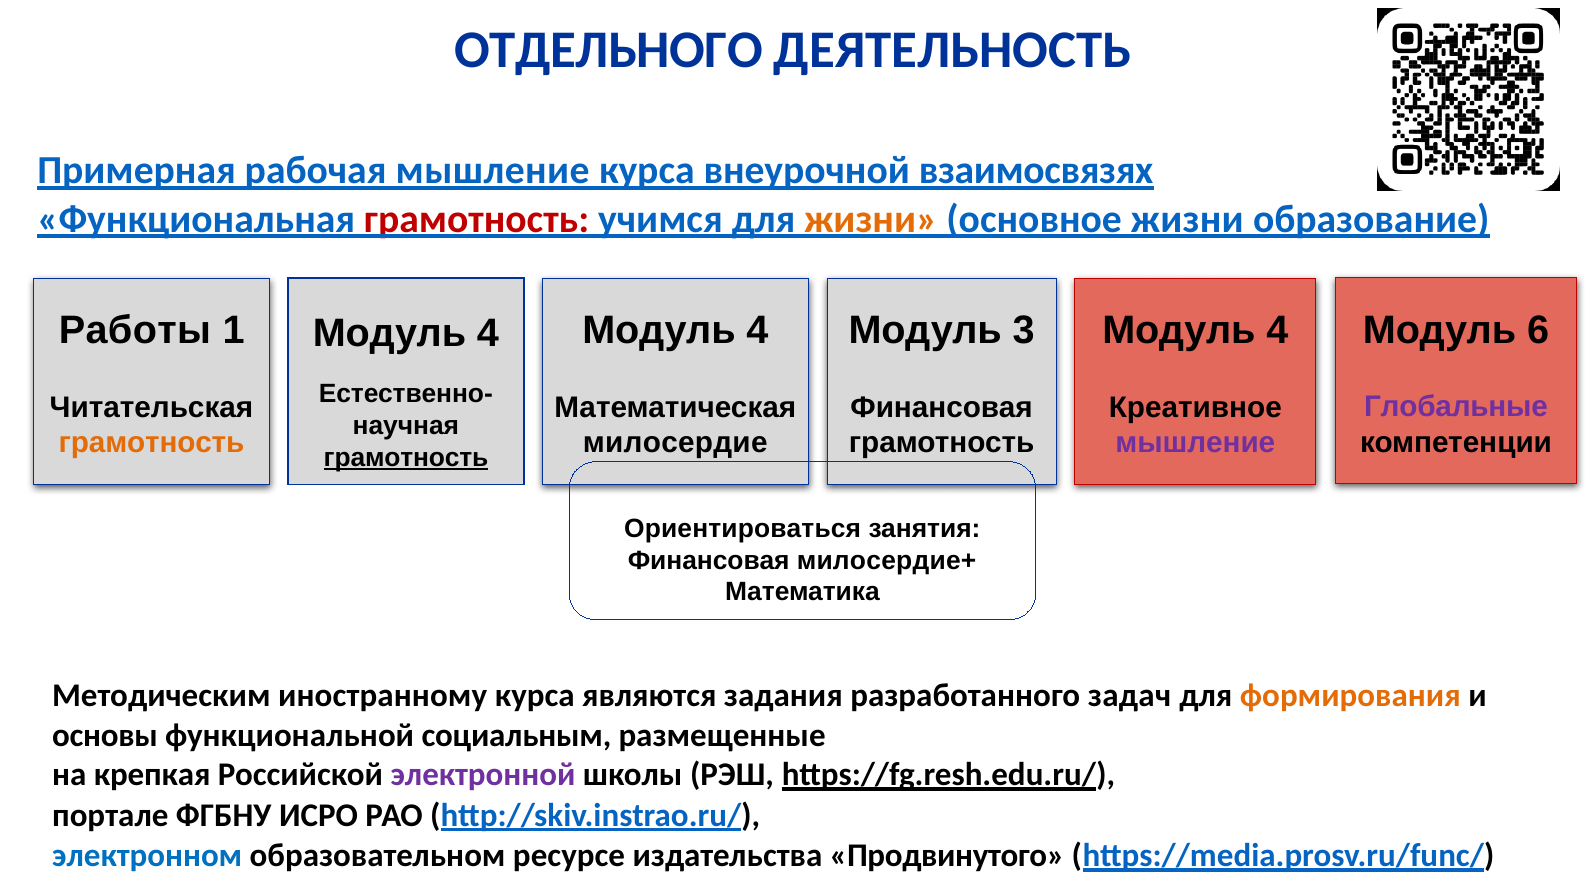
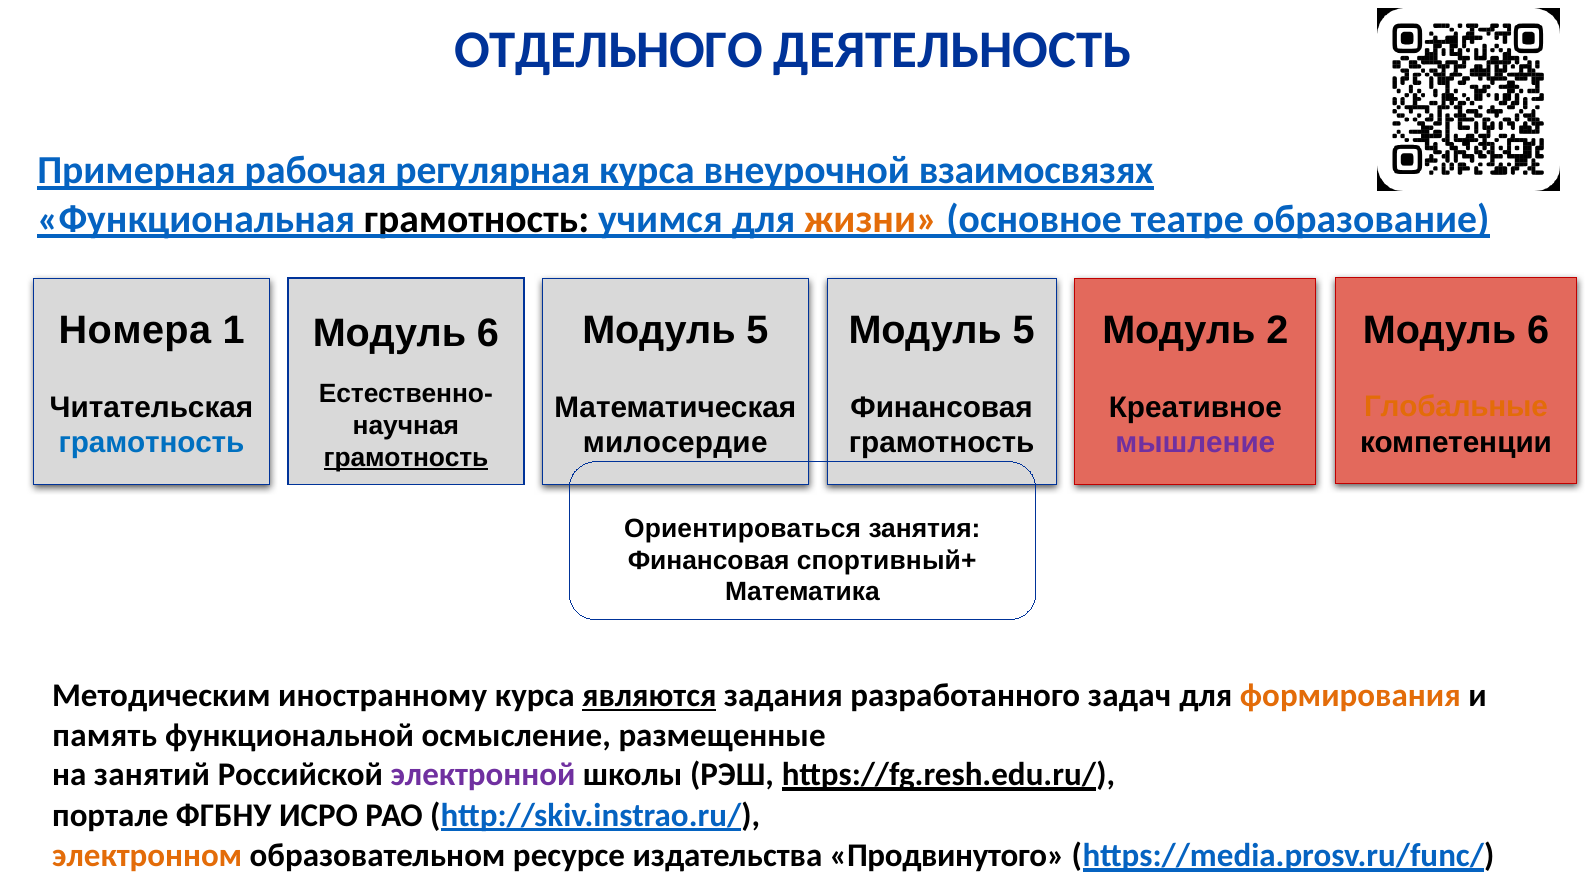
рабочая мышление: мышление -> регулярная
грамотность at (477, 219) colour: red -> black
основное жизни: жизни -> театре
Работы: Работы -> Номера
4 at (758, 330): 4 -> 5
3 at (1024, 330): 3 -> 5
4 at (1277, 330): 4 -> 2
4 at (488, 333): 4 -> 6
Глобальные colour: purple -> orange
грамотность at (152, 443) colour: orange -> blue
милосердие+: милосердие+ -> спортивный+
являются underline: none -> present
основы: основы -> память
социальным: социальным -> осмысление
крепкая: крепкая -> занятий
электронном colour: blue -> orange
